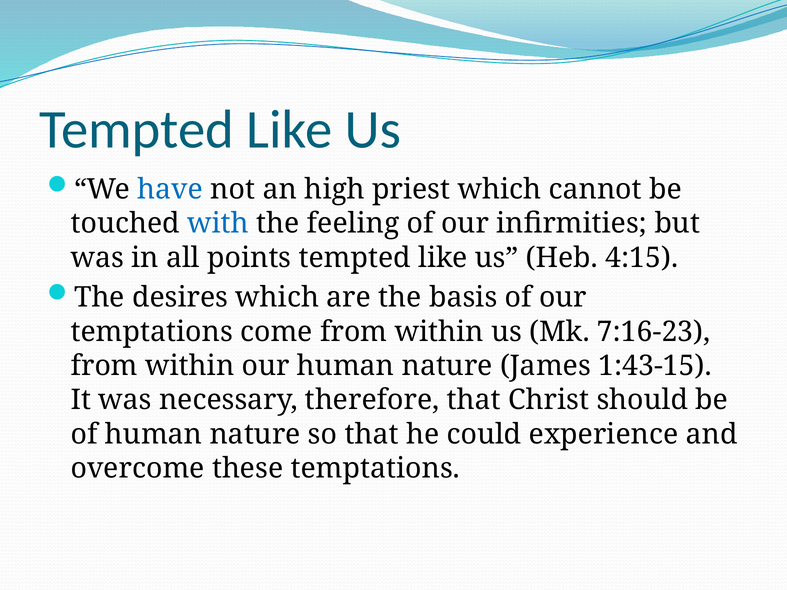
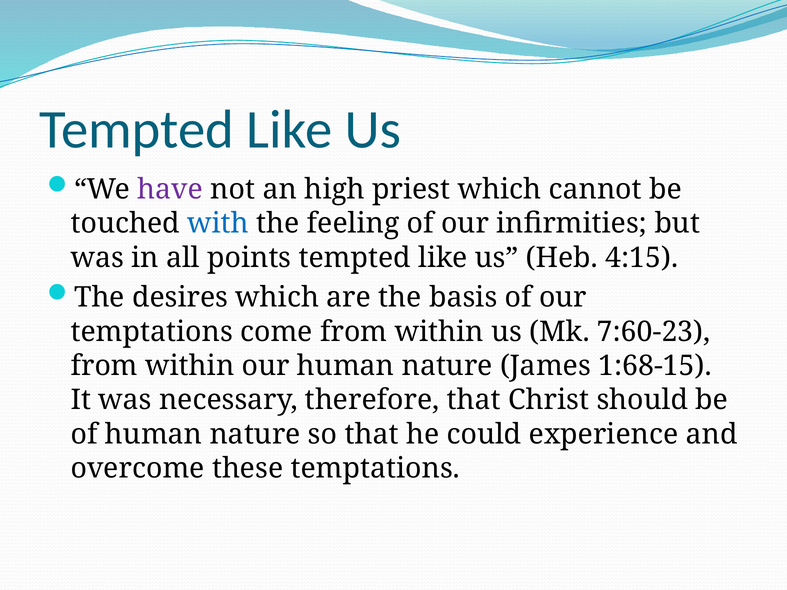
have colour: blue -> purple
7:16-23: 7:16-23 -> 7:60-23
1:43-15: 1:43-15 -> 1:68-15
